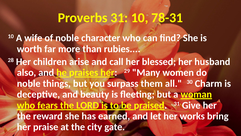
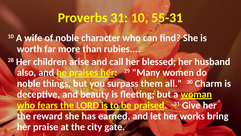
78-31: 78-31 -> 55-31
